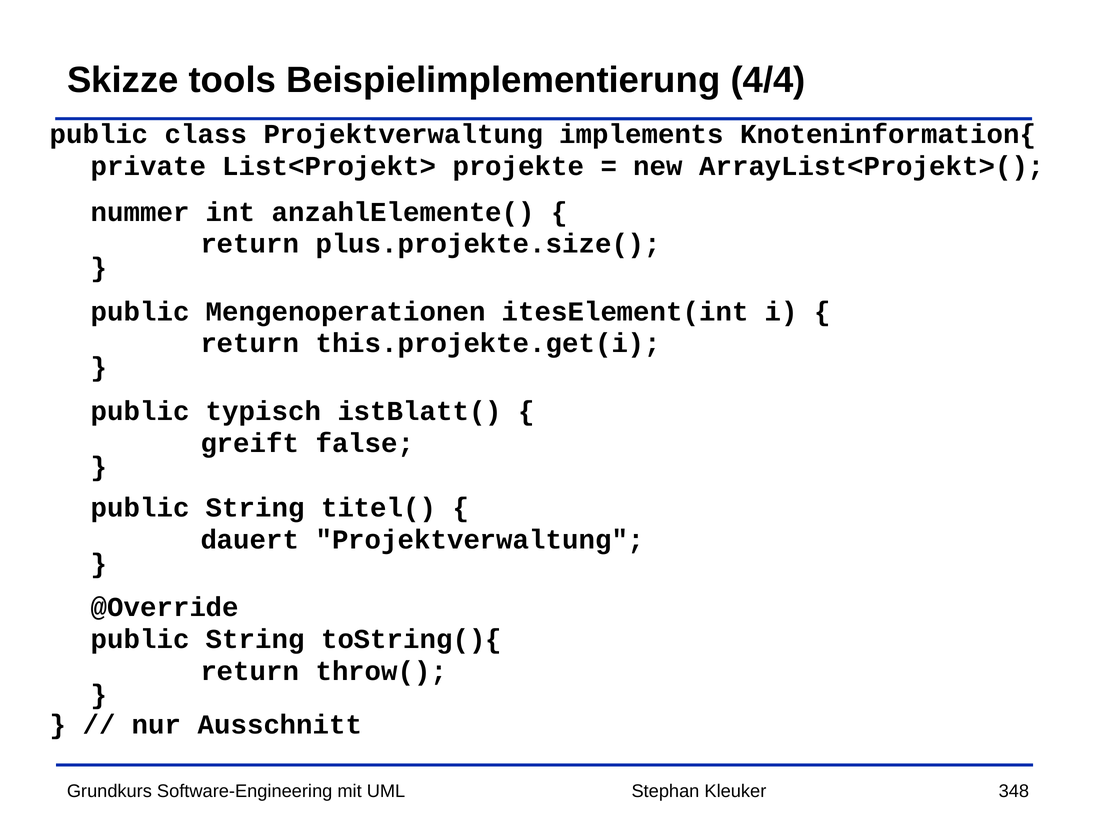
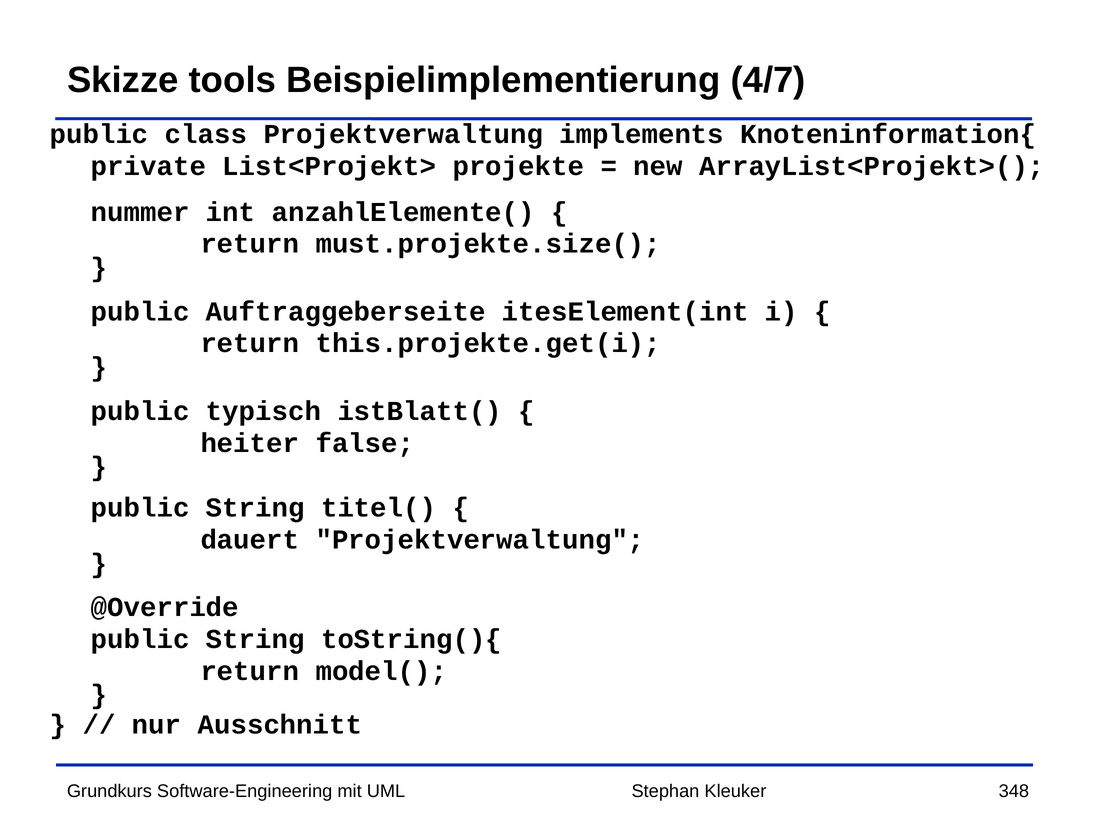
4/4: 4/4 -> 4/7
plus.projekte.size(: plus.projekte.size( -> must.projekte.size(
Mengenoperationen: Mengenoperationen -> Auftraggeberseite
greift: greift -> heiter
throw(: throw( -> model(
